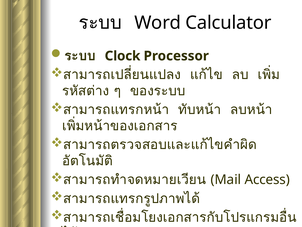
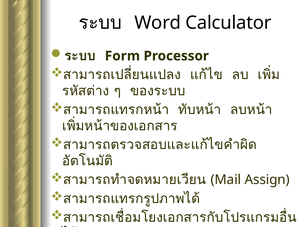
Clock: Clock -> Form
Access: Access -> Assign
